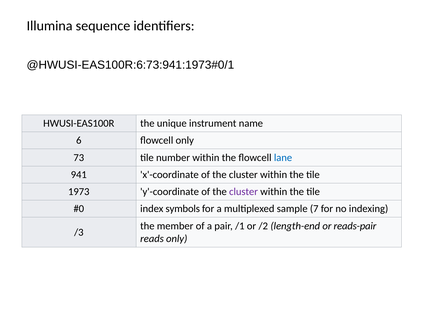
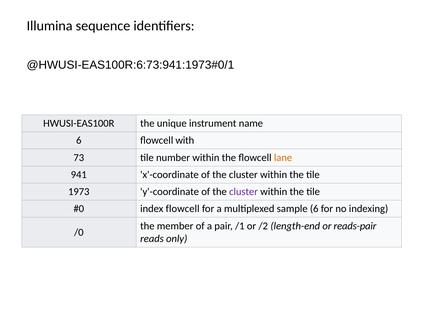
flowcell only: only -> with
lane colour: blue -> orange
index symbols: symbols -> flowcell
sample 7: 7 -> 6
/3: /3 -> /0
